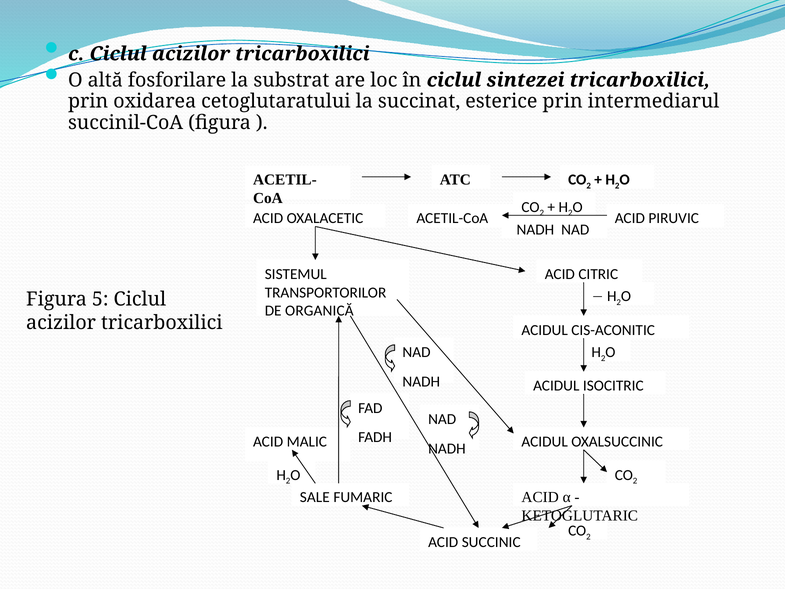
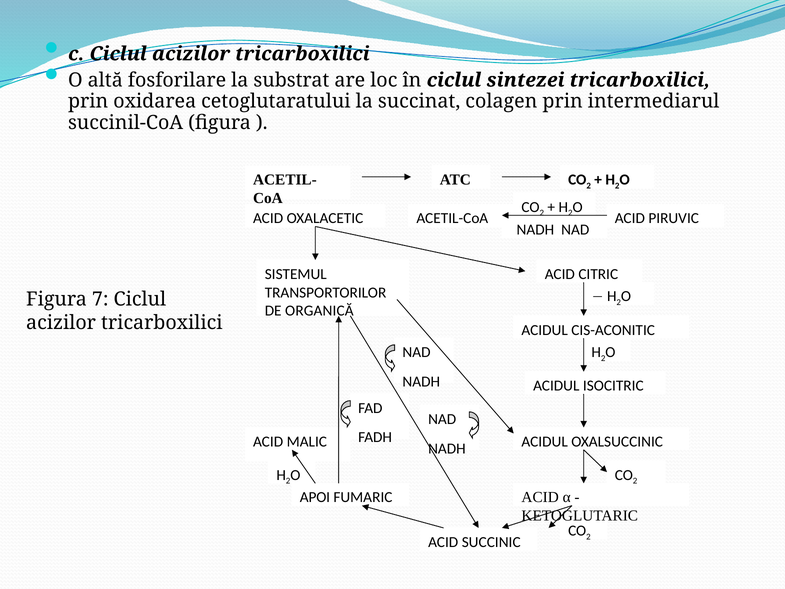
esterice: esterice -> colagen
5: 5 -> 7
SALE: SALE -> APOI
